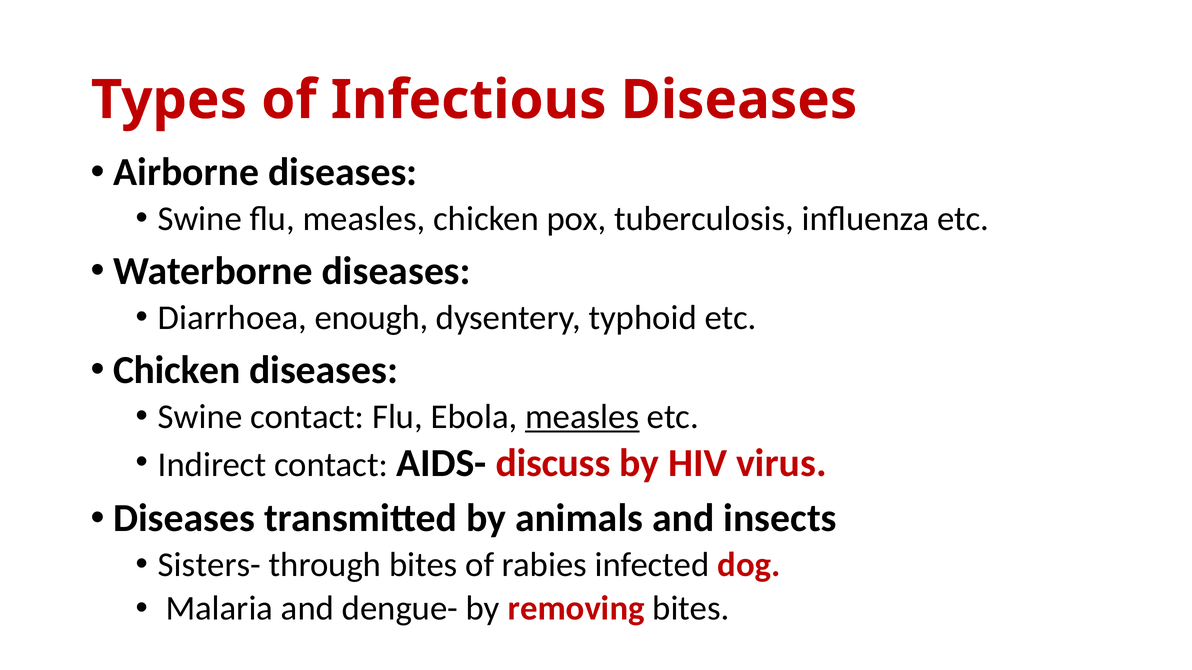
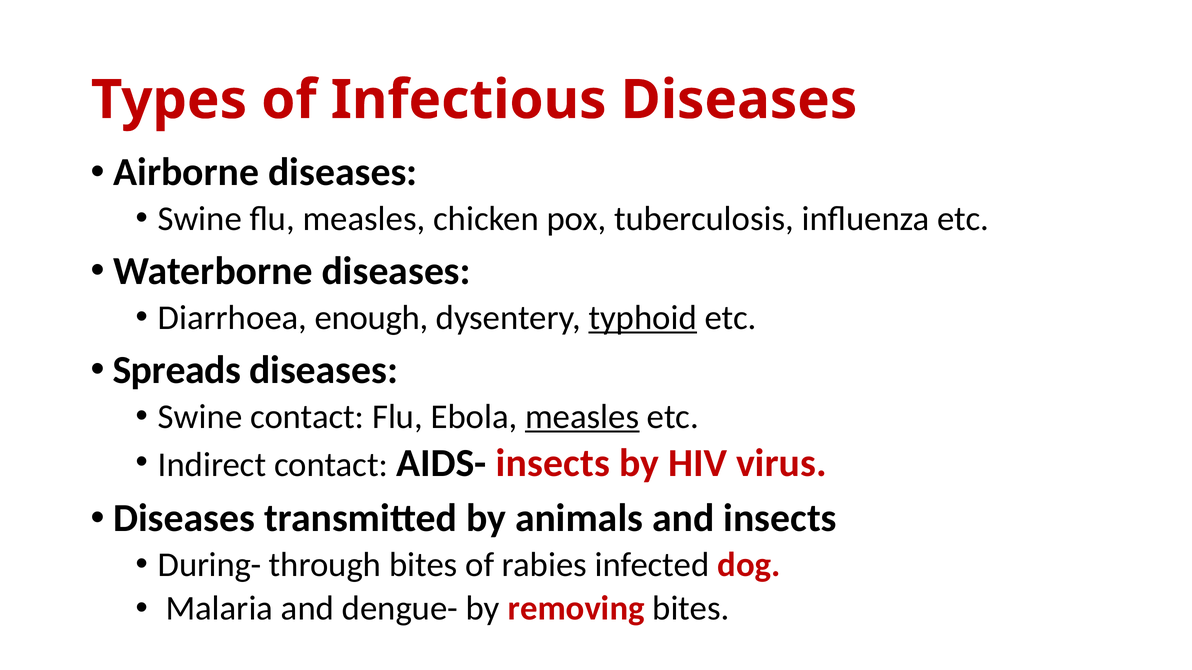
typhoid underline: none -> present
Chicken at (177, 371): Chicken -> Spreads
AIDS- discuss: discuss -> insects
Sisters-: Sisters- -> During-
